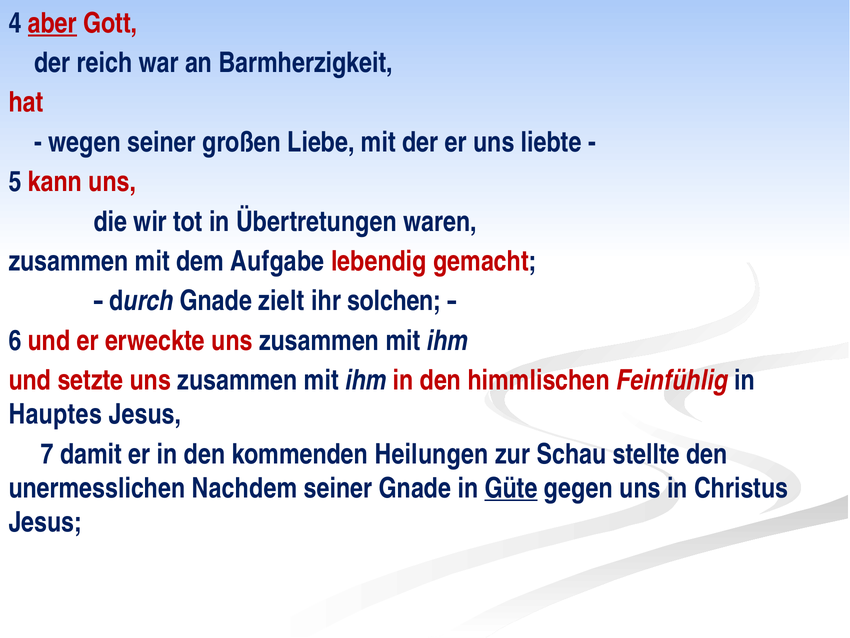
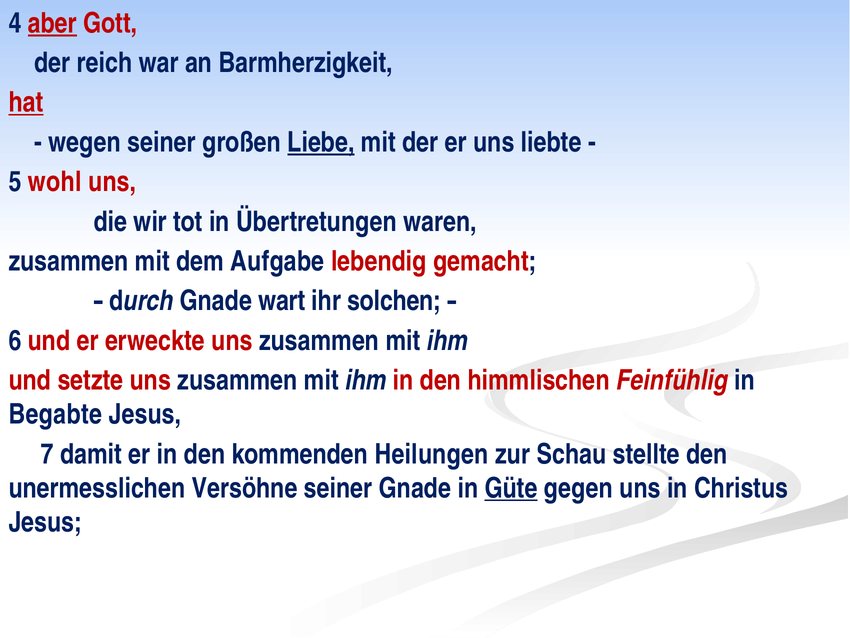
hat underline: none -> present
Liebe underline: none -> present
kann: kann -> wohl
zielt: zielt -> wart
Hauptes: Hauptes -> Begabte
Nachdem: Nachdem -> Versöhne
